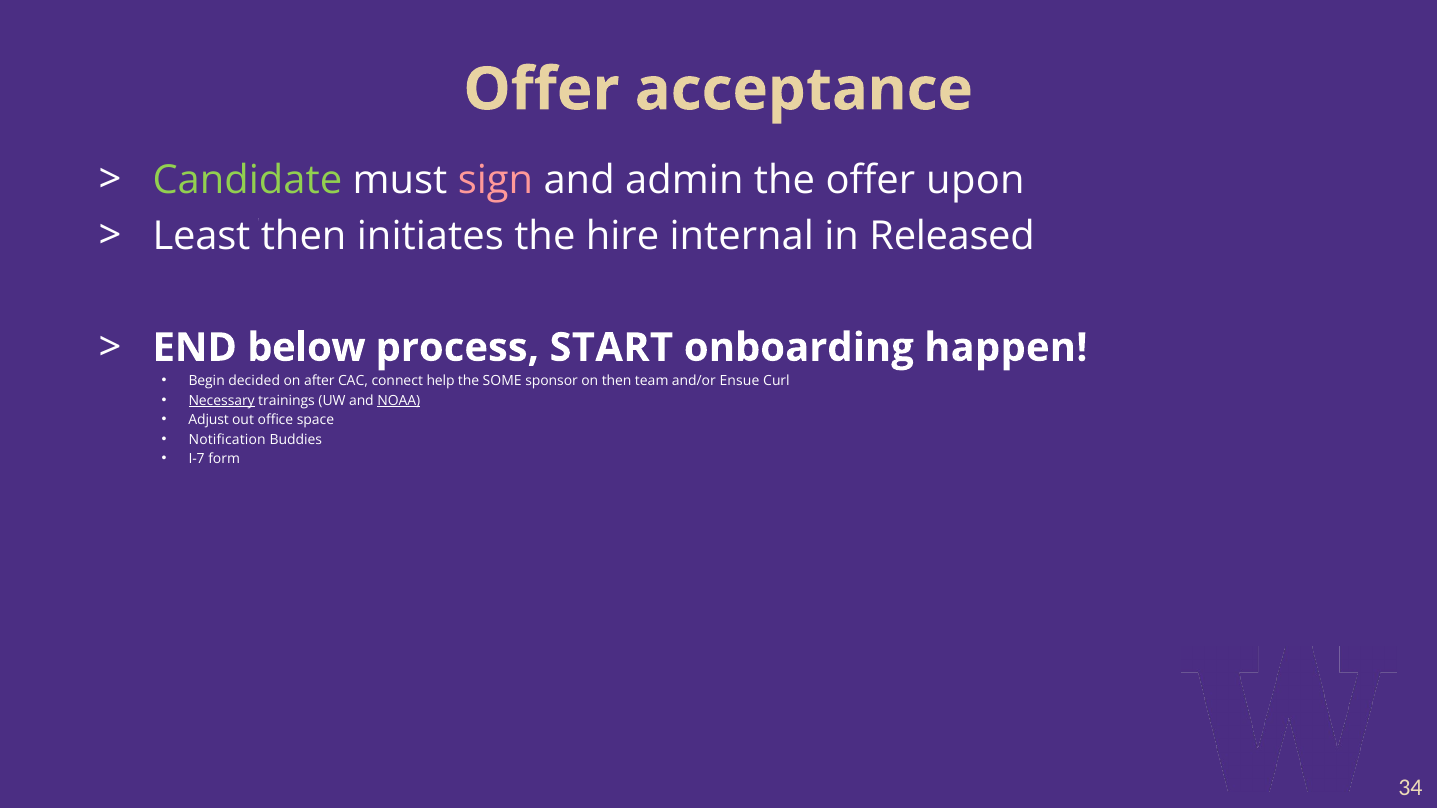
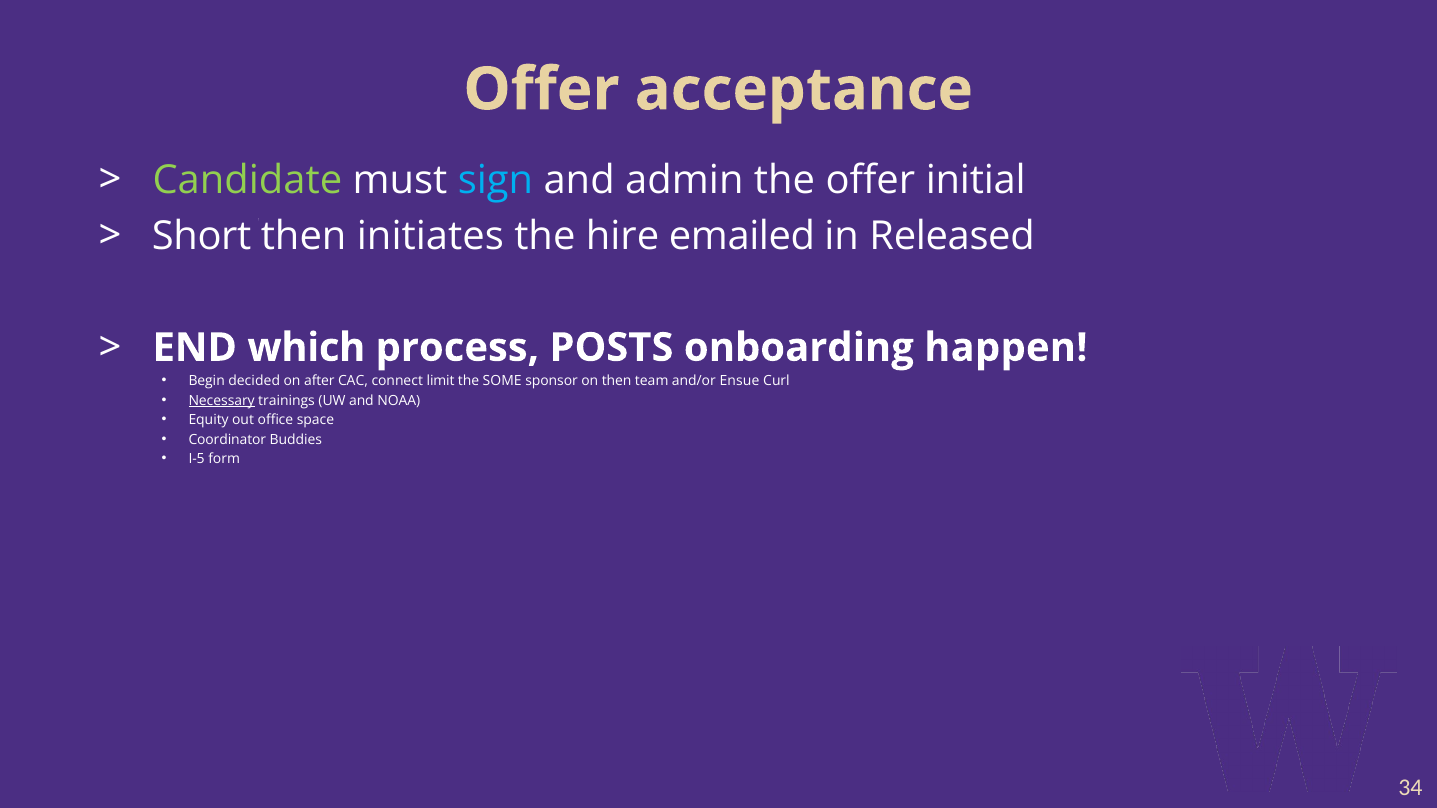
sign colour: pink -> light blue
upon: upon -> initial
Least: Least -> Short
internal: internal -> emailed
below: below -> which
START: START -> POSTS
help: help -> limit
NOAA underline: present -> none
Adjust: Adjust -> Equity
Notification: Notification -> Coordinator
I-7: I-7 -> I-5
